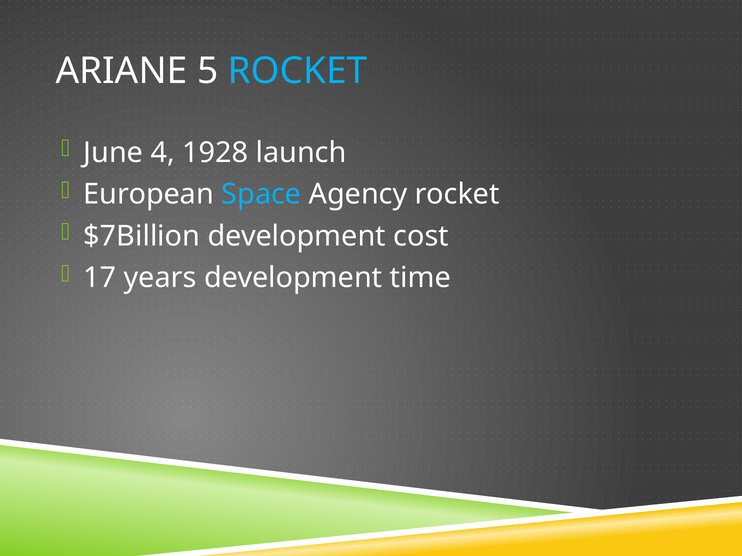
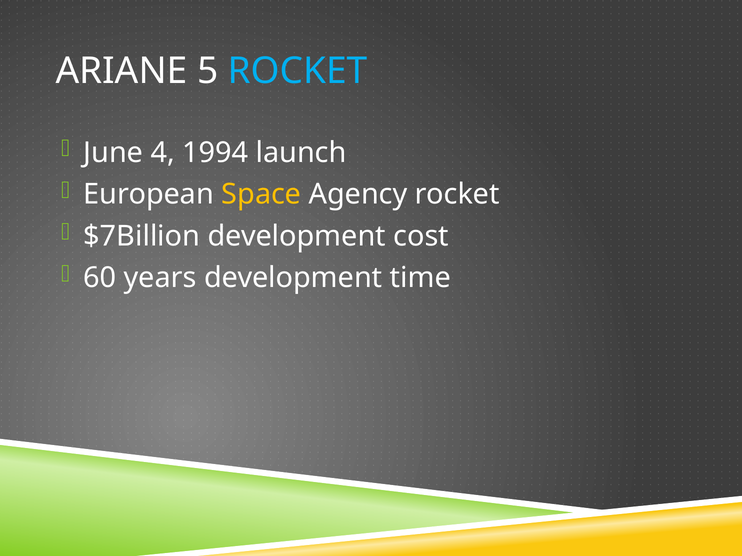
1928: 1928 -> 1994
Space colour: light blue -> yellow
17: 17 -> 60
